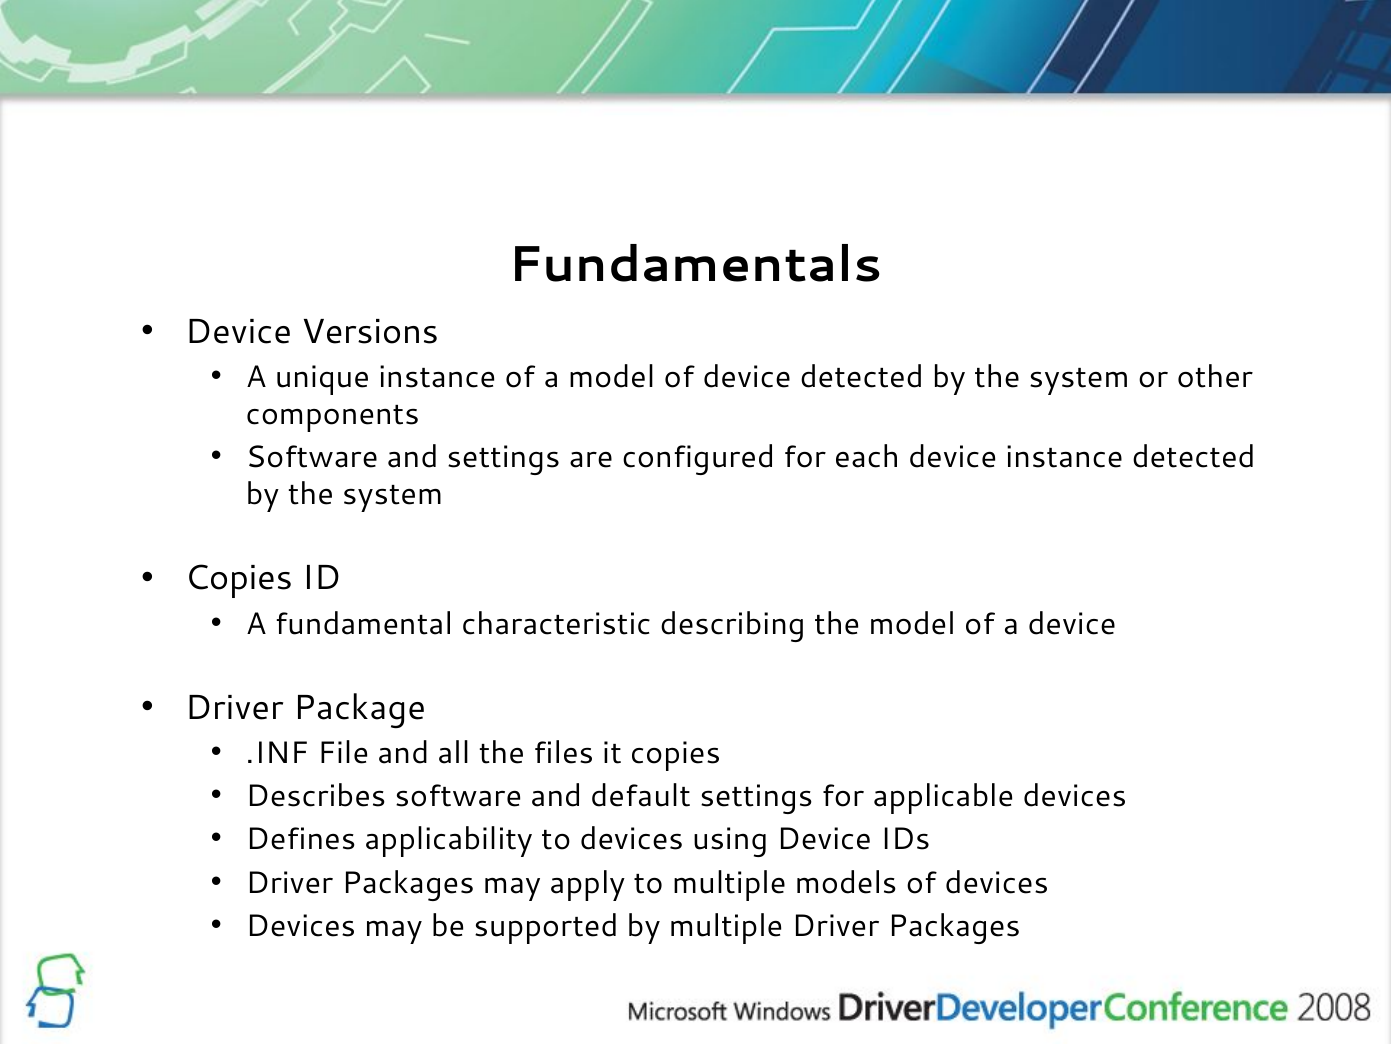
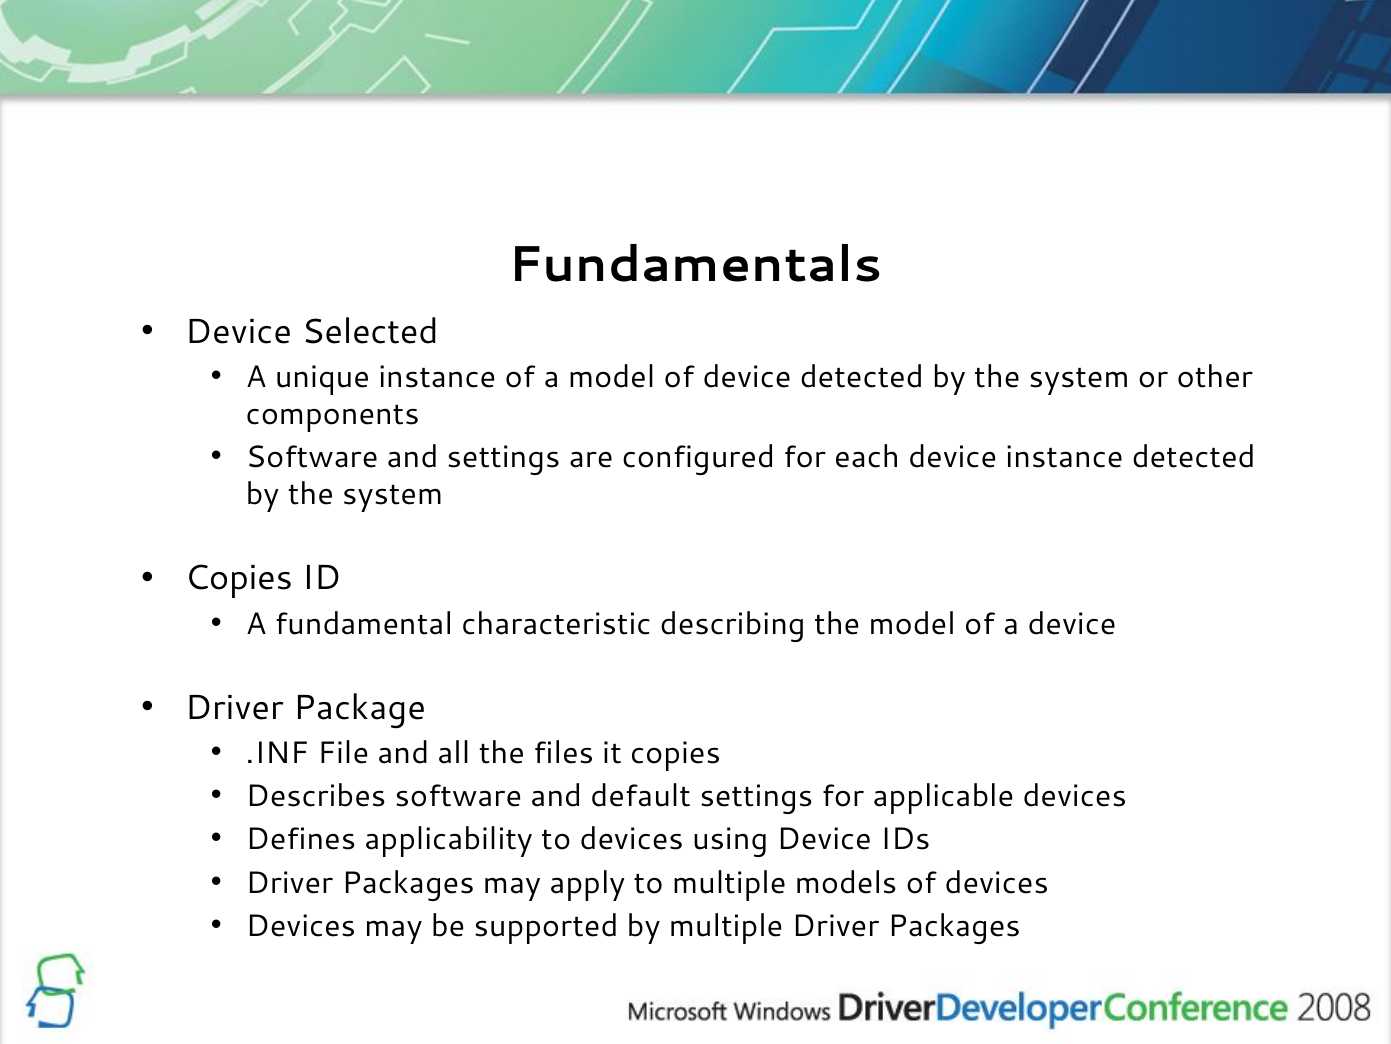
Versions: Versions -> Selected
